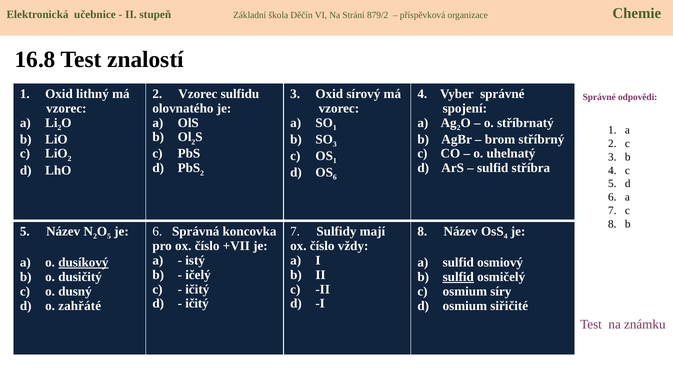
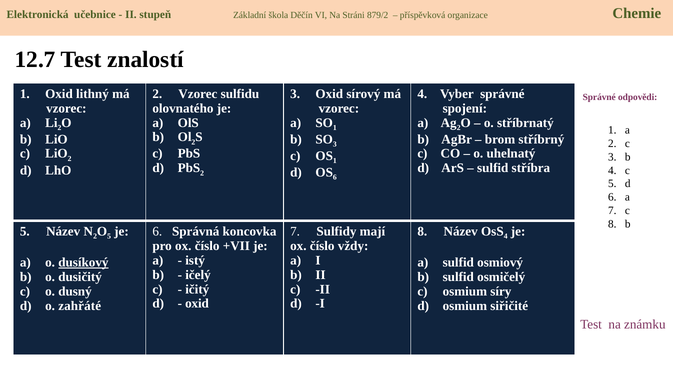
16.8: 16.8 -> 12.7
sulfid at (458, 277) underline: present -> none
ičitý at (197, 304): ičitý -> oxid
